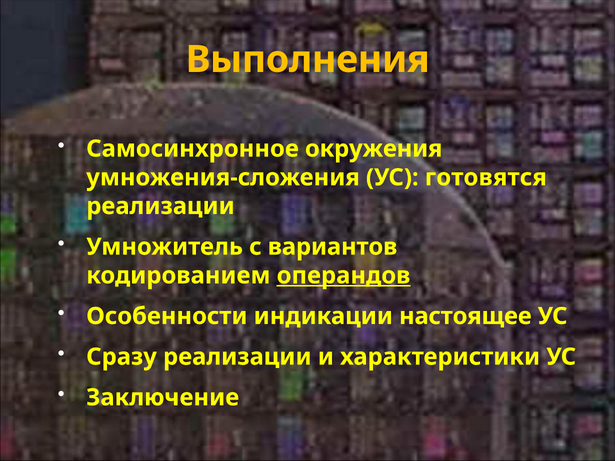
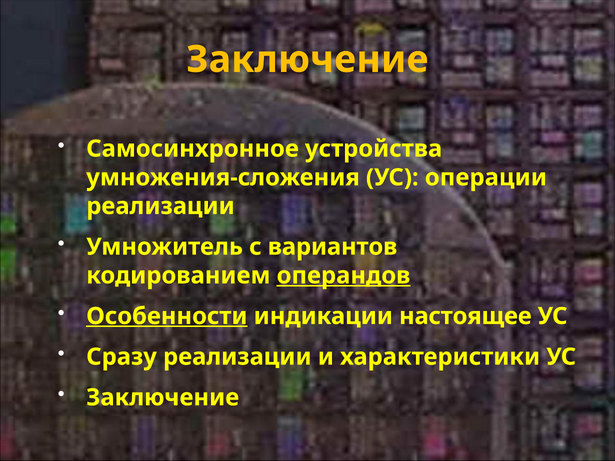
Выполнения at (308, 60): Выполнения -> Заключение
окружения: окружения -> устройства
готовятся: готовятся -> операции
Особенности underline: none -> present
